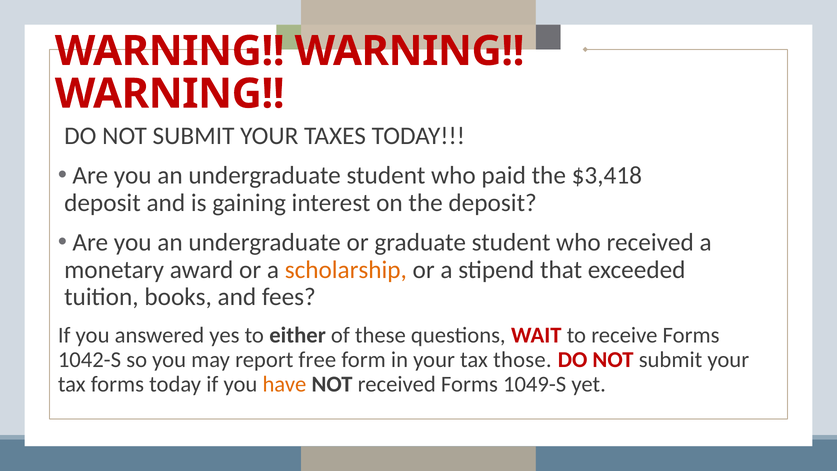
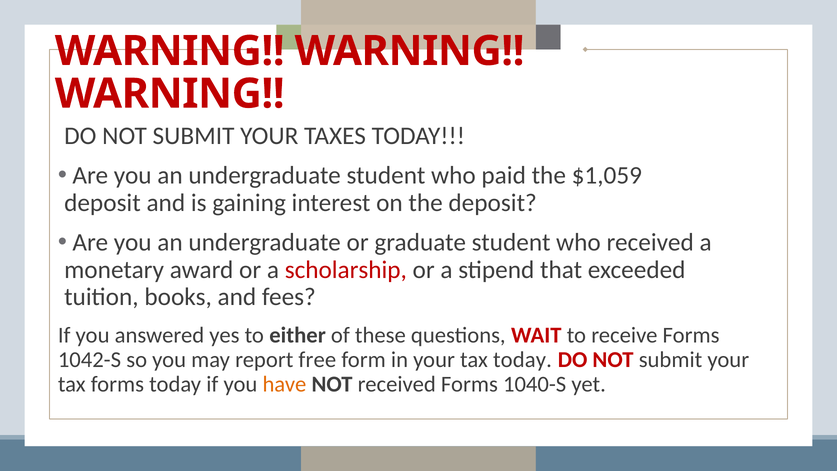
$3,418: $3,418 -> $1,059
scholarship colour: orange -> red
tax those: those -> today
1049-S: 1049-S -> 1040-S
